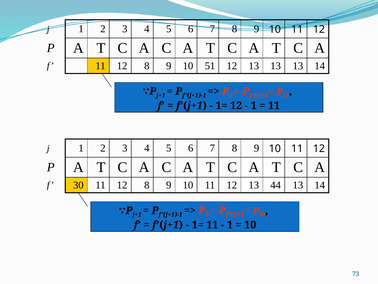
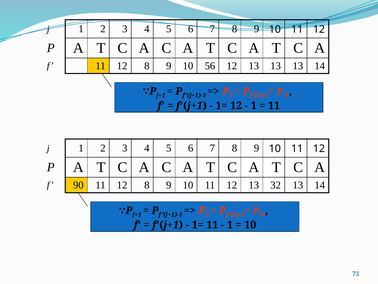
51: 51 -> 56
30: 30 -> 90
44: 44 -> 32
